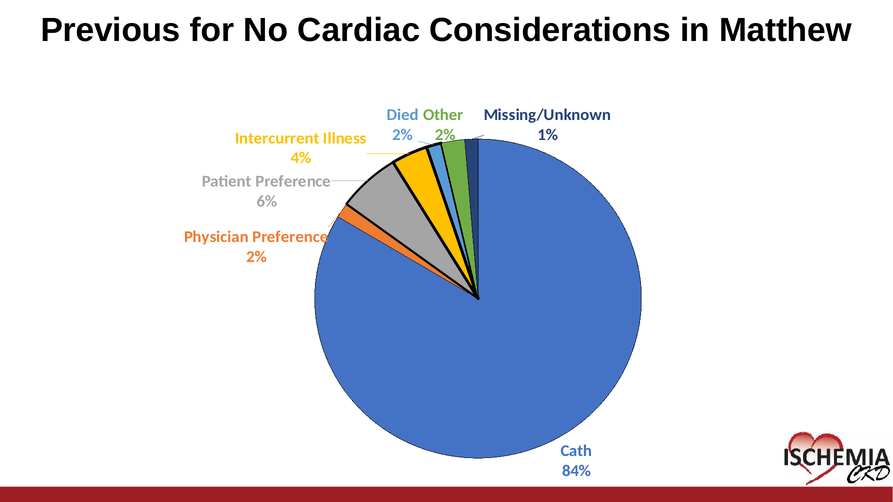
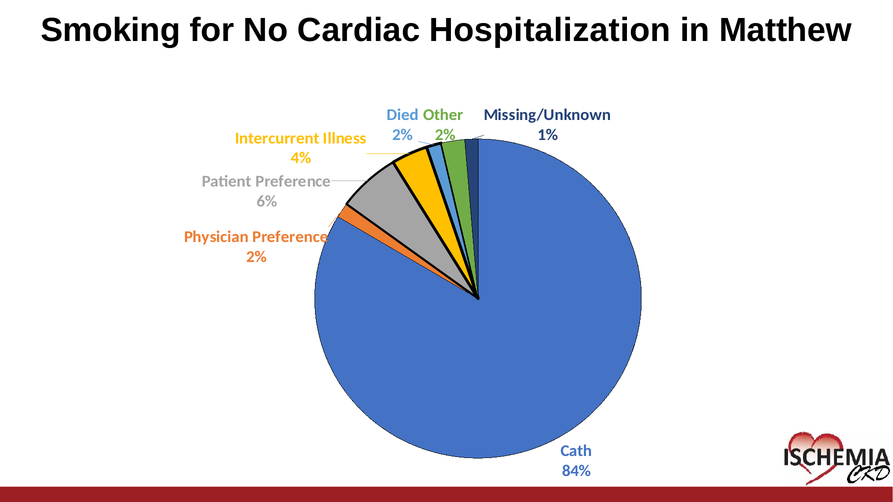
Previous: Previous -> Smoking
Considerations: Considerations -> Hospitalization
